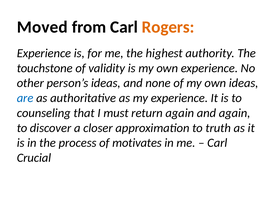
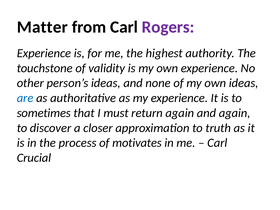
Moved: Moved -> Matter
Rogers colour: orange -> purple
counseling: counseling -> sometimes
